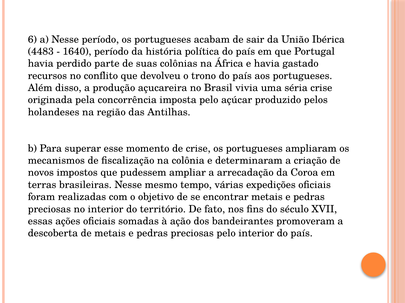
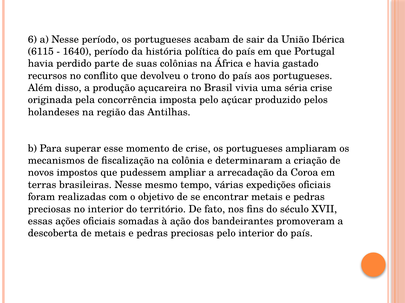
4483: 4483 -> 6115
